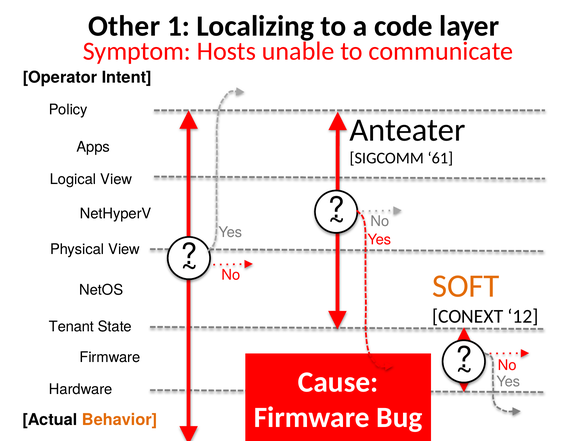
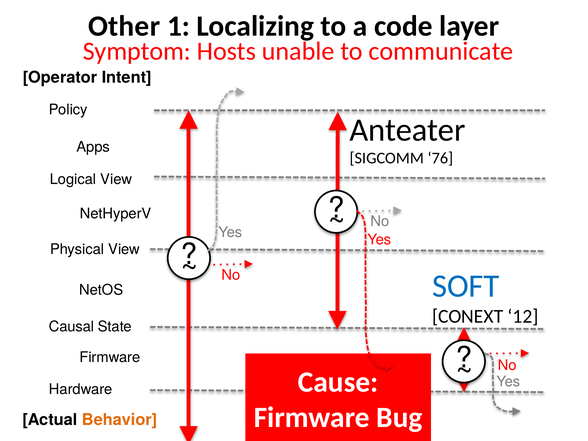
61: 61 -> 76
SOFT colour: orange -> blue
Tenant: Tenant -> Causal
